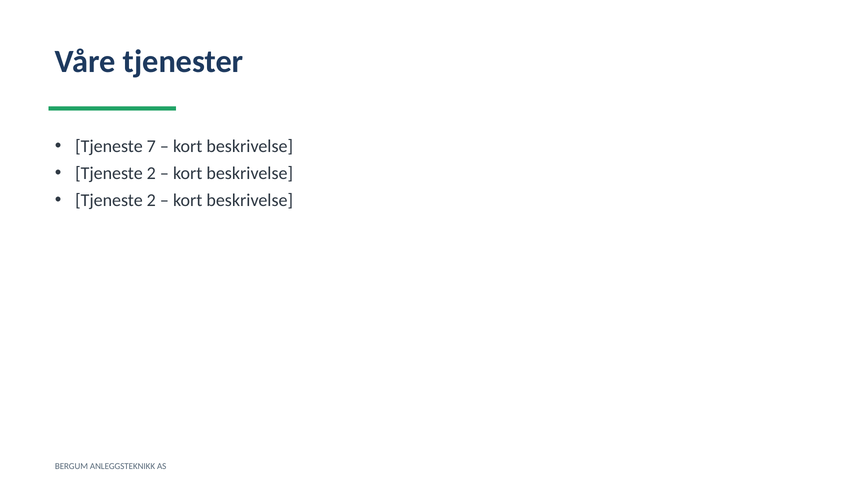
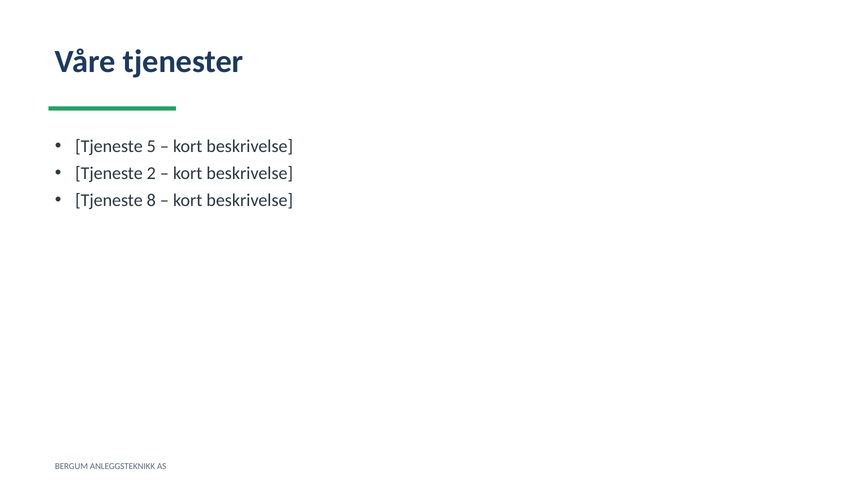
7: 7 -> 5
2 at (151, 200): 2 -> 8
